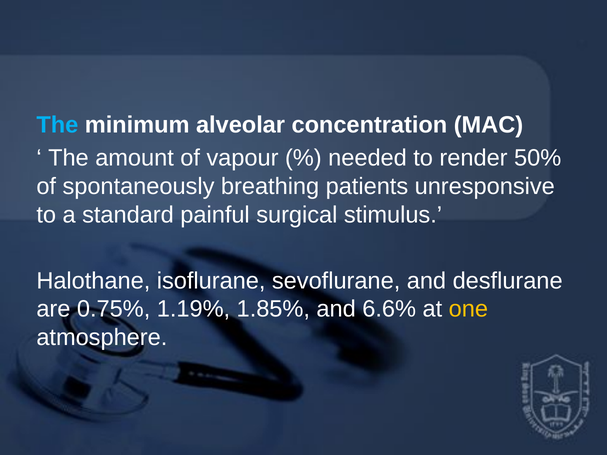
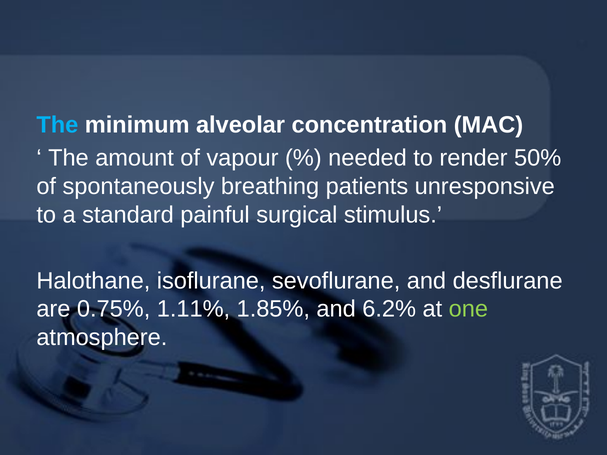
1.19%: 1.19% -> 1.11%
6.6%: 6.6% -> 6.2%
one colour: yellow -> light green
